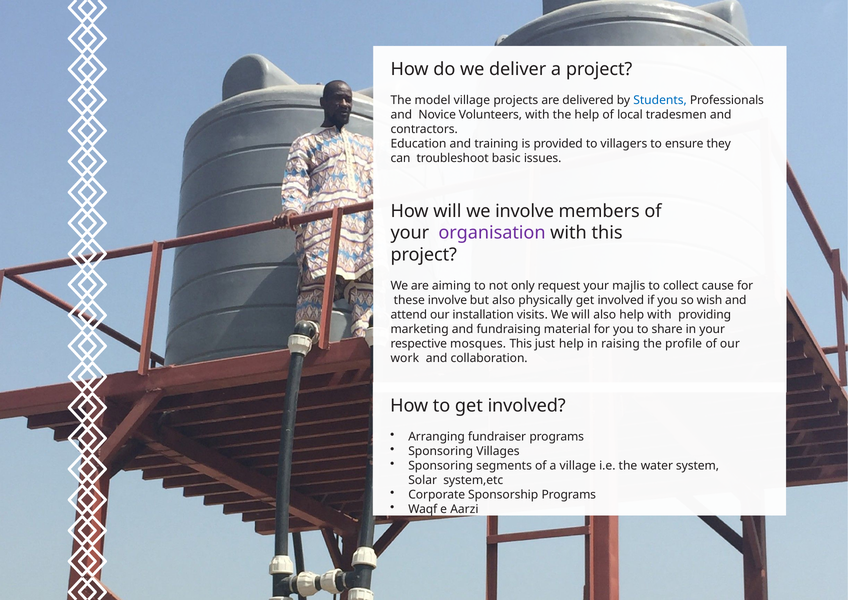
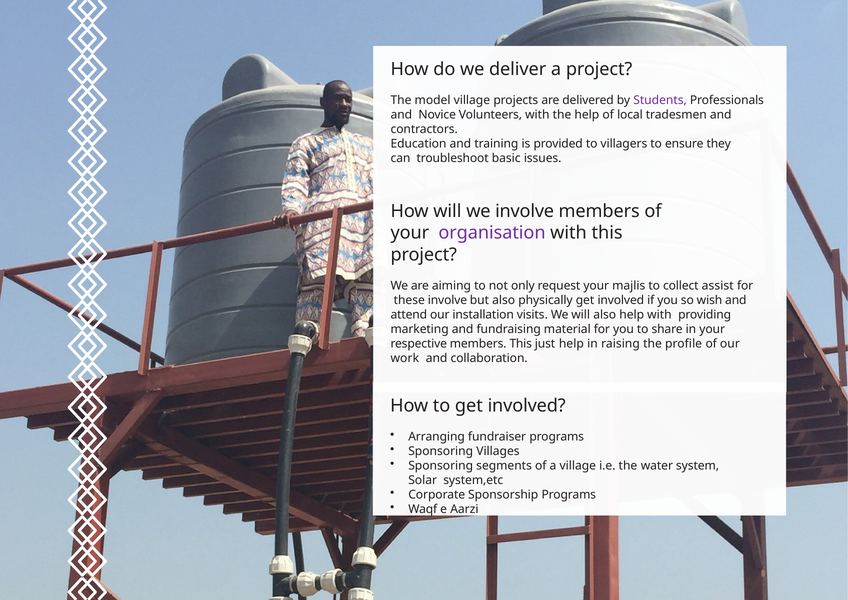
Students colour: blue -> purple
cause: cause -> assist
respective mosques: mosques -> members
